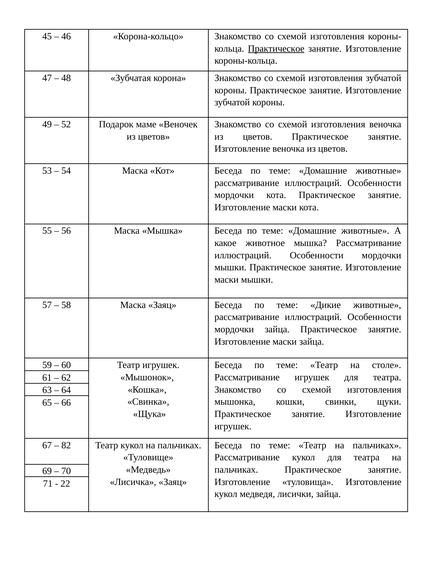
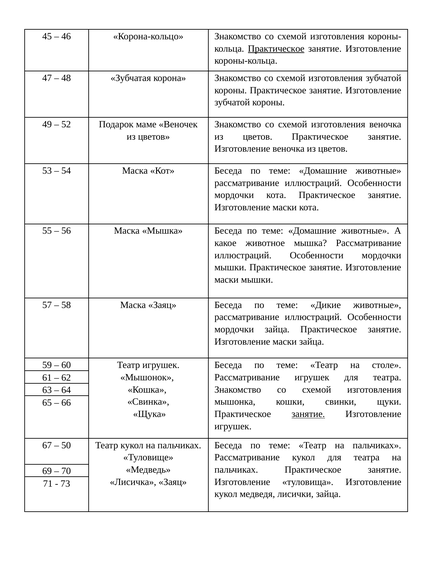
занятие at (308, 414) underline: none -> present
82: 82 -> 50
22: 22 -> 73
